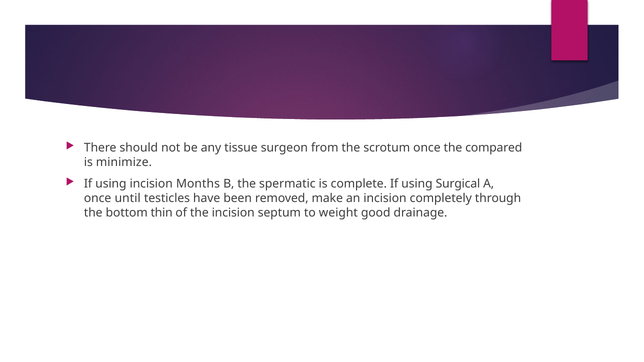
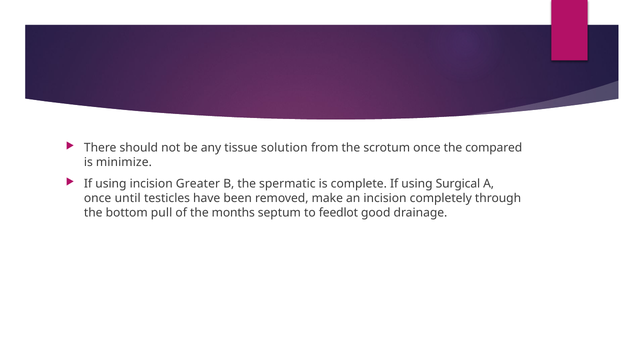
surgeon: surgeon -> solution
Months: Months -> Greater
thin: thin -> pull
the incision: incision -> months
weight: weight -> feedlot
